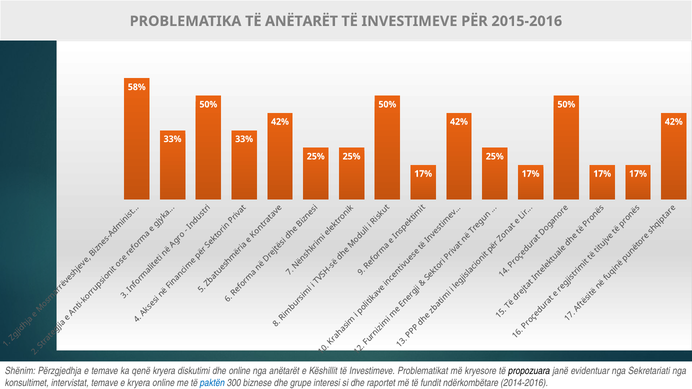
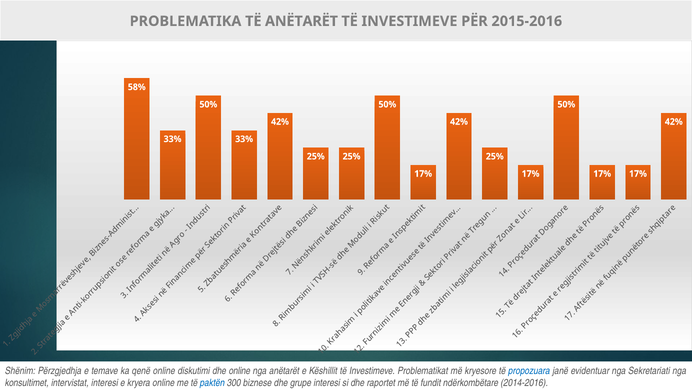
qenë kryera: kryera -> online
propozuara colour: black -> blue
intervistat temave: temave -> interesi
